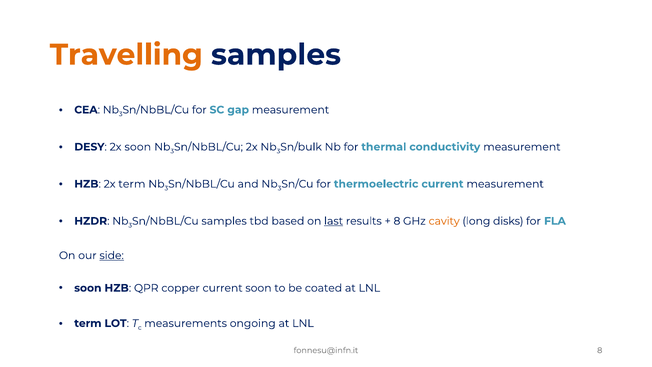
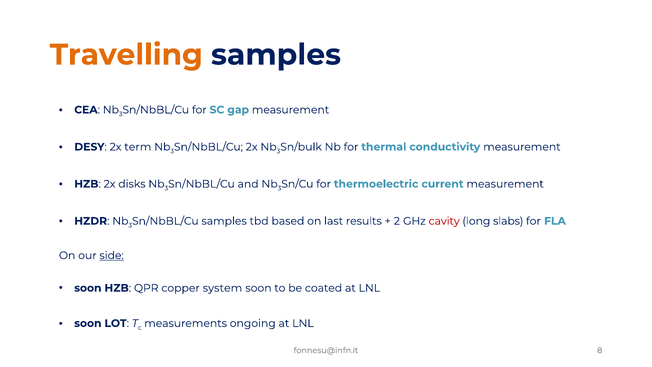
2x soon: soon -> term
2x term: term -> disks
last underline: present -> none
8 at (397, 221): 8 -> 2
cavity colour: orange -> red
disks: disks -> slabs
copper current: current -> system
term at (88, 323): term -> soon
